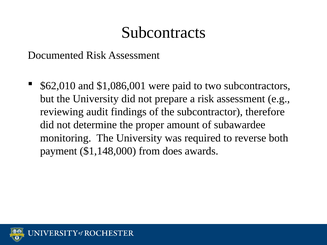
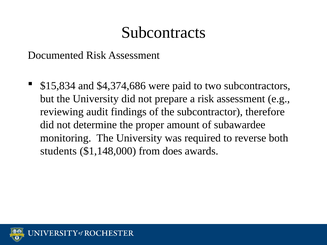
$62,010: $62,010 -> $15,834
$1,086,001: $1,086,001 -> $4,374,686
payment: payment -> students
